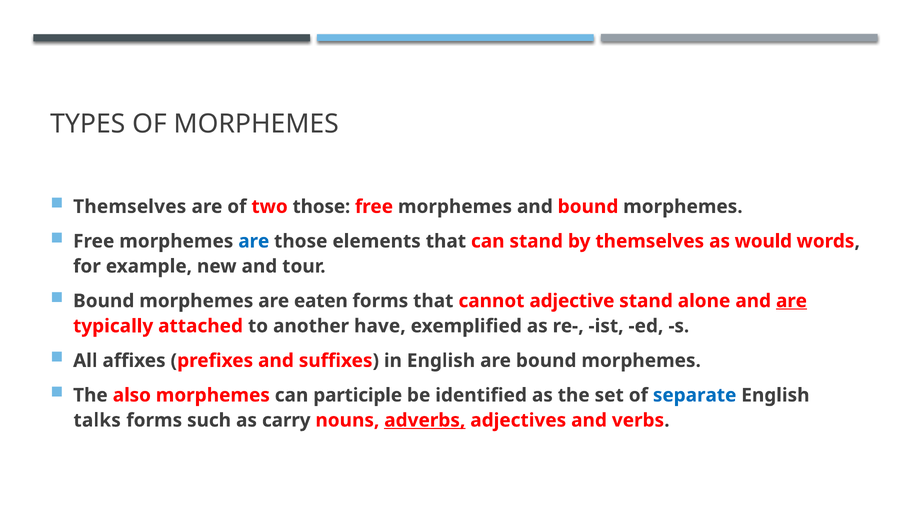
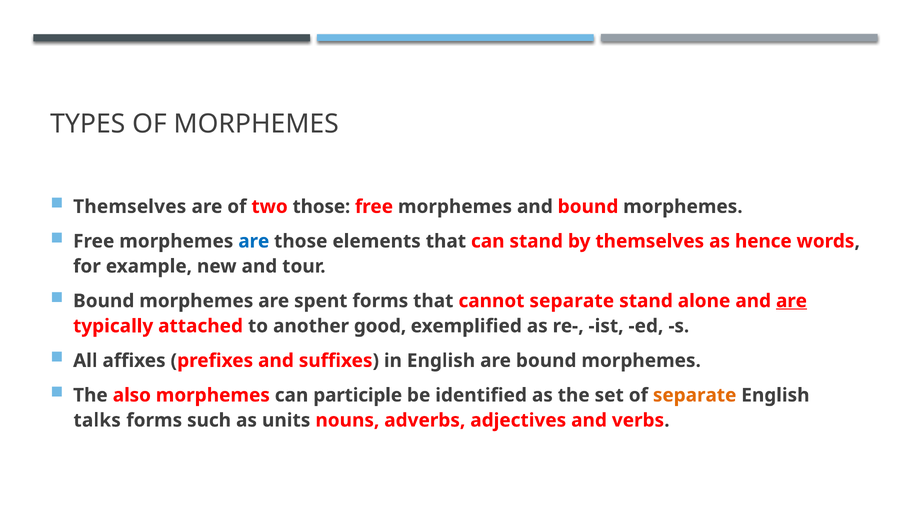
would: would -> hence
eaten: eaten -> spent
cannot adjective: adjective -> separate
have: have -> good
separate at (695, 395) colour: blue -> orange
carry: carry -> units
adverbs underline: present -> none
